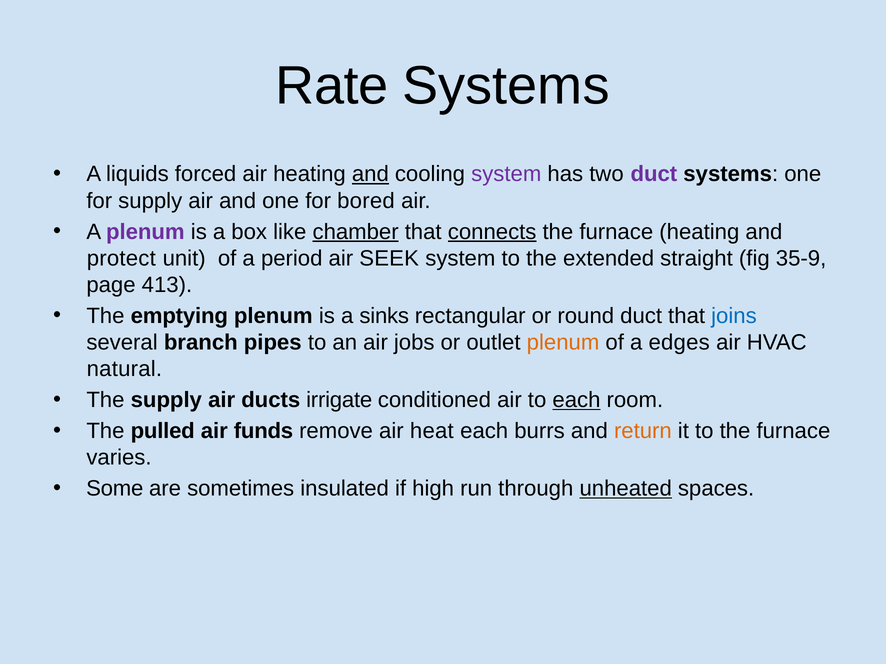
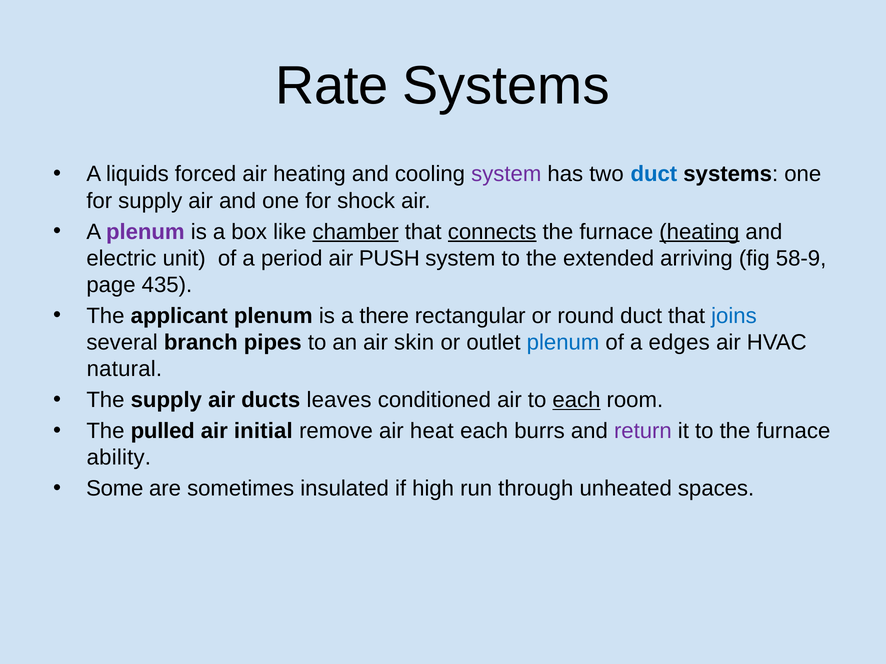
and at (370, 174) underline: present -> none
duct at (654, 174) colour: purple -> blue
bored: bored -> shock
heating at (699, 232) underline: none -> present
protect: protect -> electric
SEEK: SEEK -> PUSH
straight: straight -> arriving
35-9: 35-9 -> 58-9
413: 413 -> 435
emptying: emptying -> applicant
sinks: sinks -> there
jobs: jobs -> skin
plenum at (563, 343) colour: orange -> blue
irrigate: irrigate -> leaves
funds: funds -> initial
return colour: orange -> purple
varies: varies -> ability
unheated underline: present -> none
